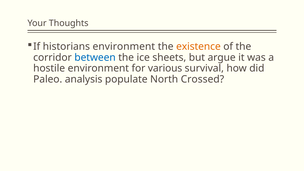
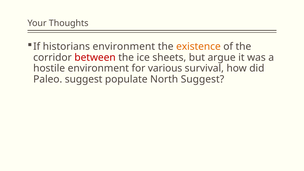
between colour: blue -> red
Paleo analysis: analysis -> suggest
North Crossed: Crossed -> Suggest
